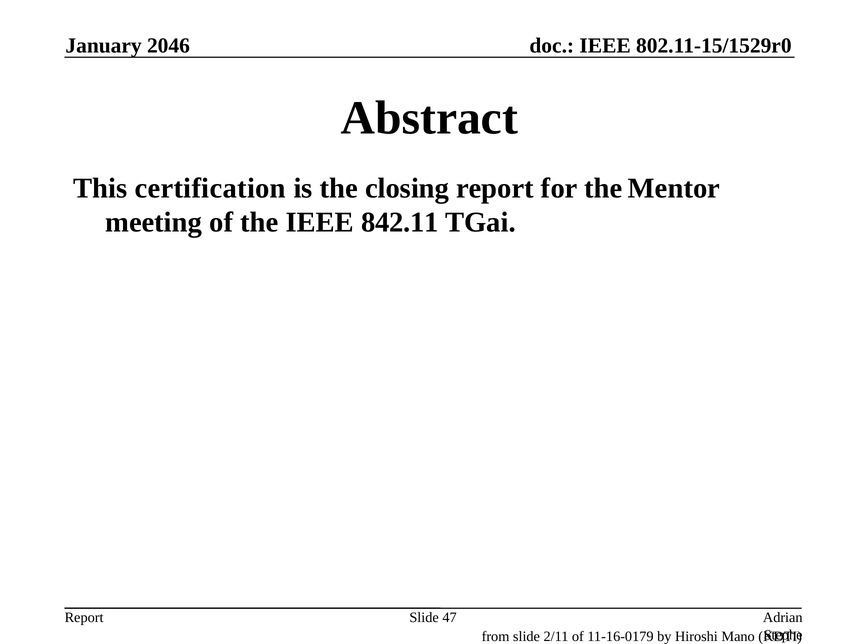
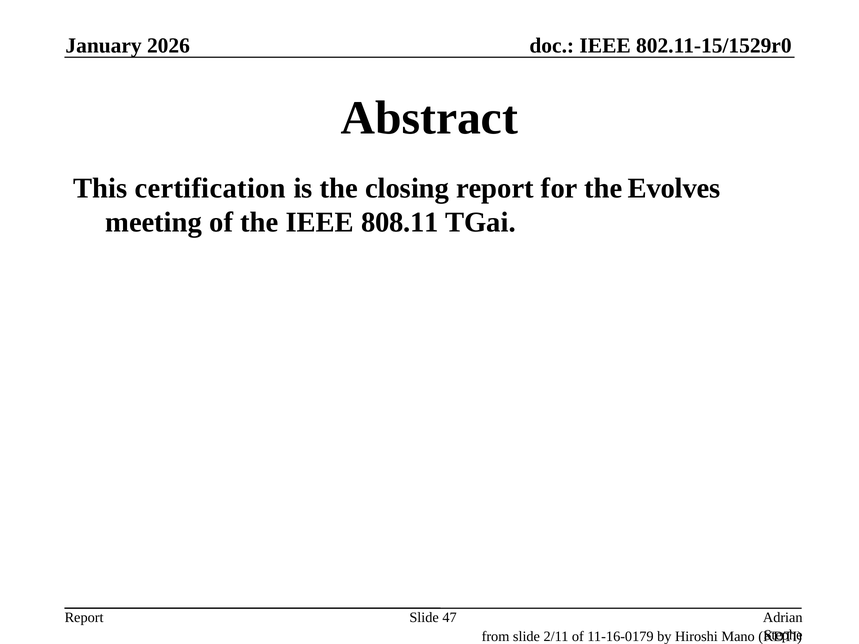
2046: 2046 -> 2026
Mentor: Mentor -> Evolves
842.11: 842.11 -> 808.11
